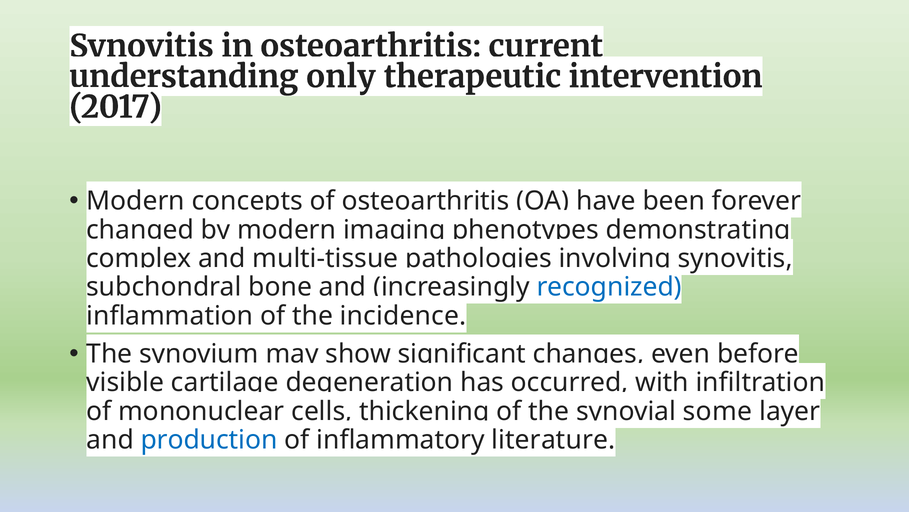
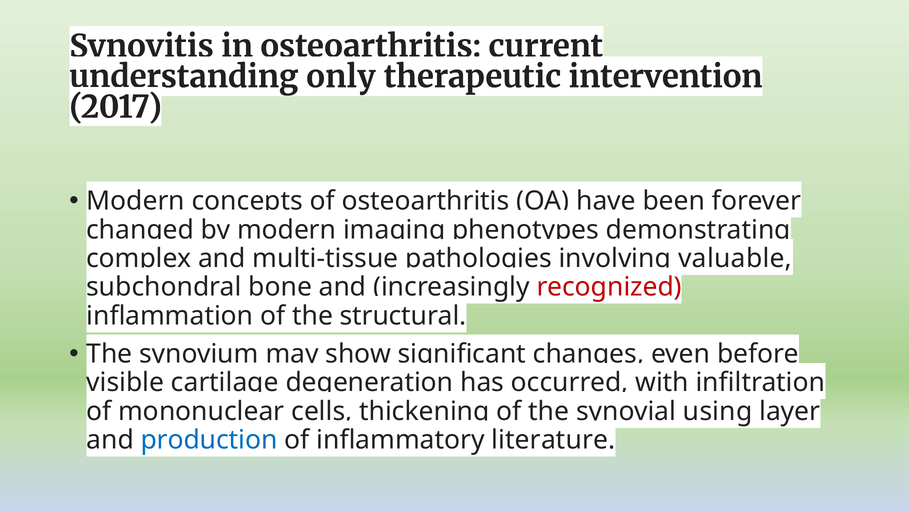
synovitis at (735, 258): synovitis -> valuable
recognized colour: blue -> red
incidence: incidence -> structural
some: some -> using
